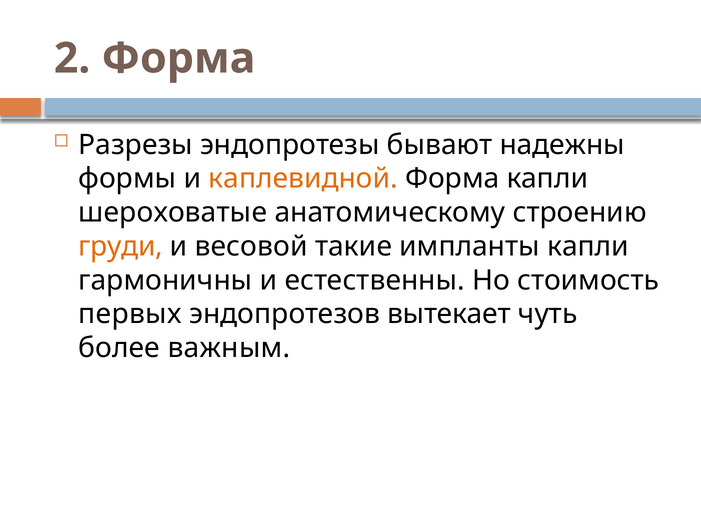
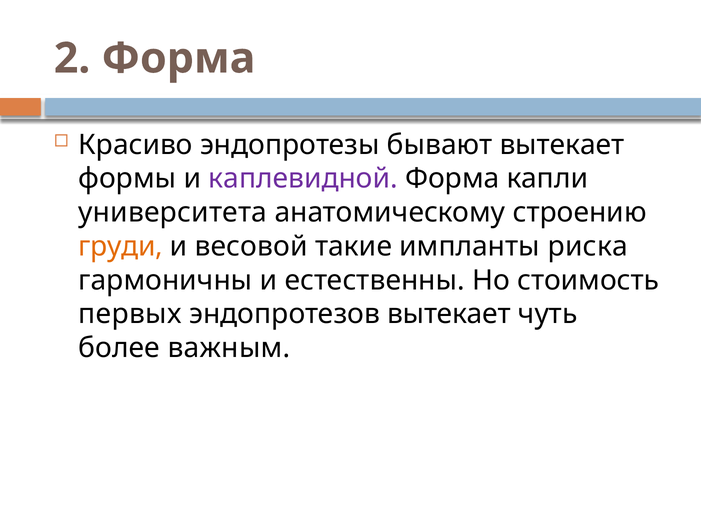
Разрезы: Разрезы -> Красиво
бывают надежны: надежны -> вытекает
каплевидной colour: orange -> purple
шероховатые: шероховатые -> университета
импланты капли: капли -> риска
